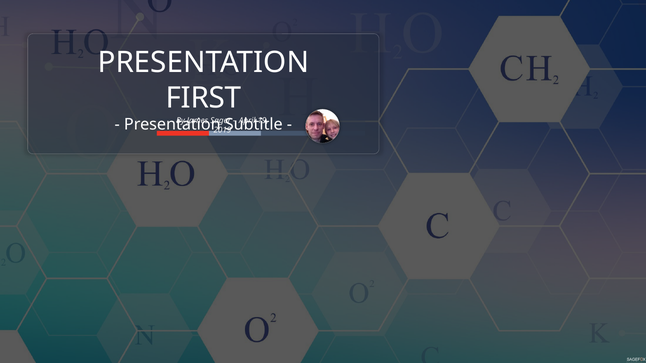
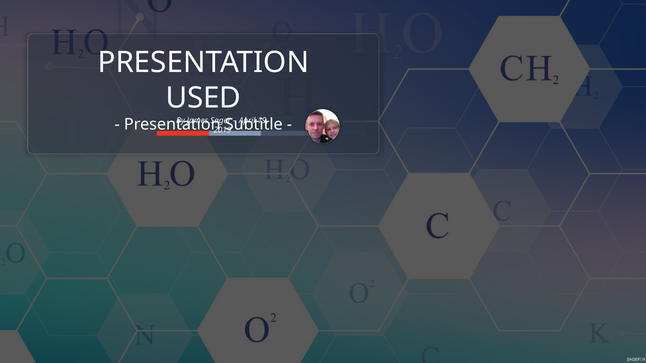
FIRST: FIRST -> USED
